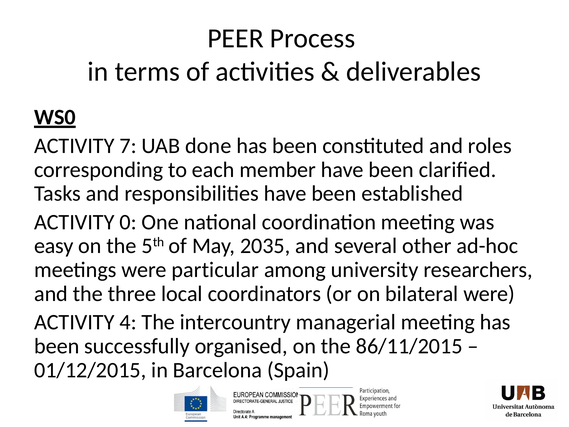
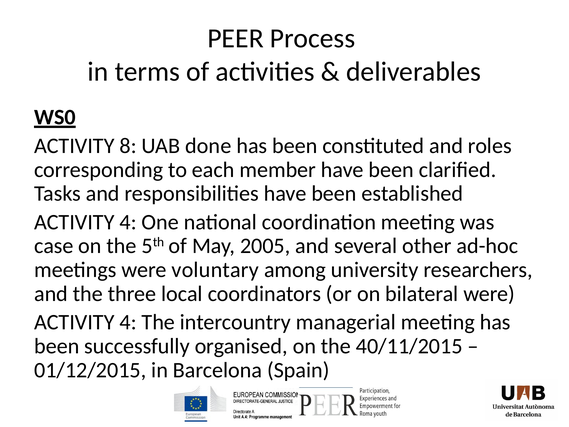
7: 7 -> 8
0 at (128, 222): 0 -> 4
easy: easy -> case
2035: 2035 -> 2005
particular: particular -> voluntary
86/11/2015: 86/11/2015 -> 40/11/2015
